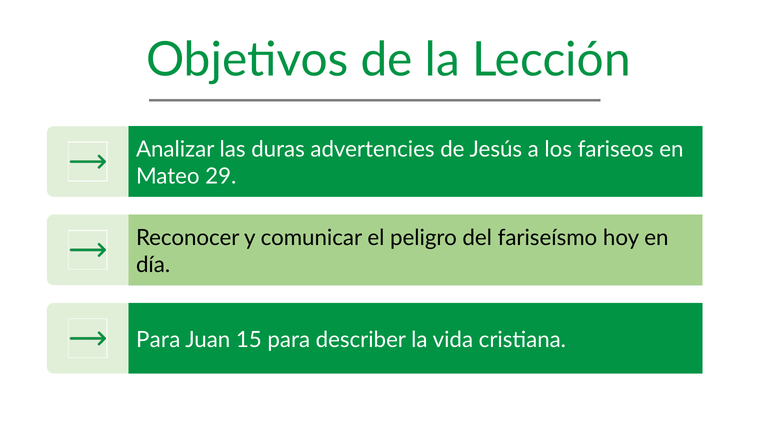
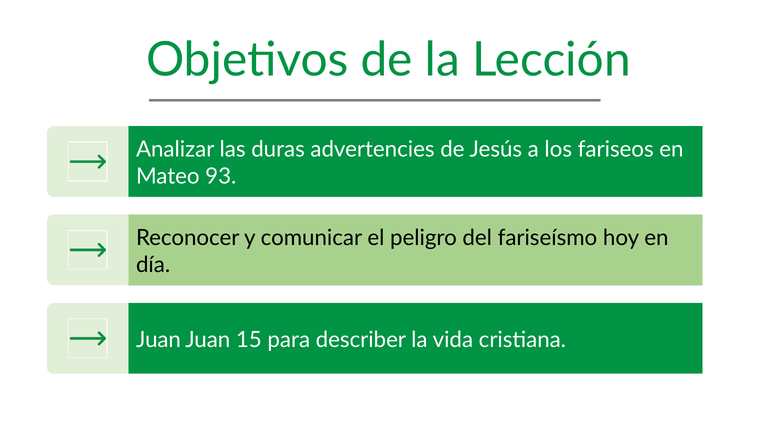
29: 29 -> 93
Para at (158, 340): Para -> Juan
